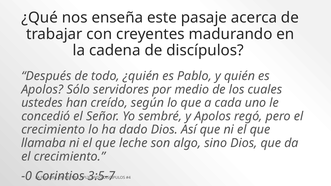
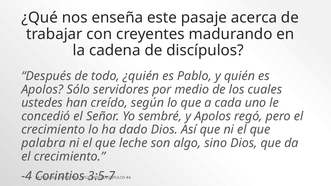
llamaba at (44, 143): llamaba -> palabra
-0: -0 -> -4
